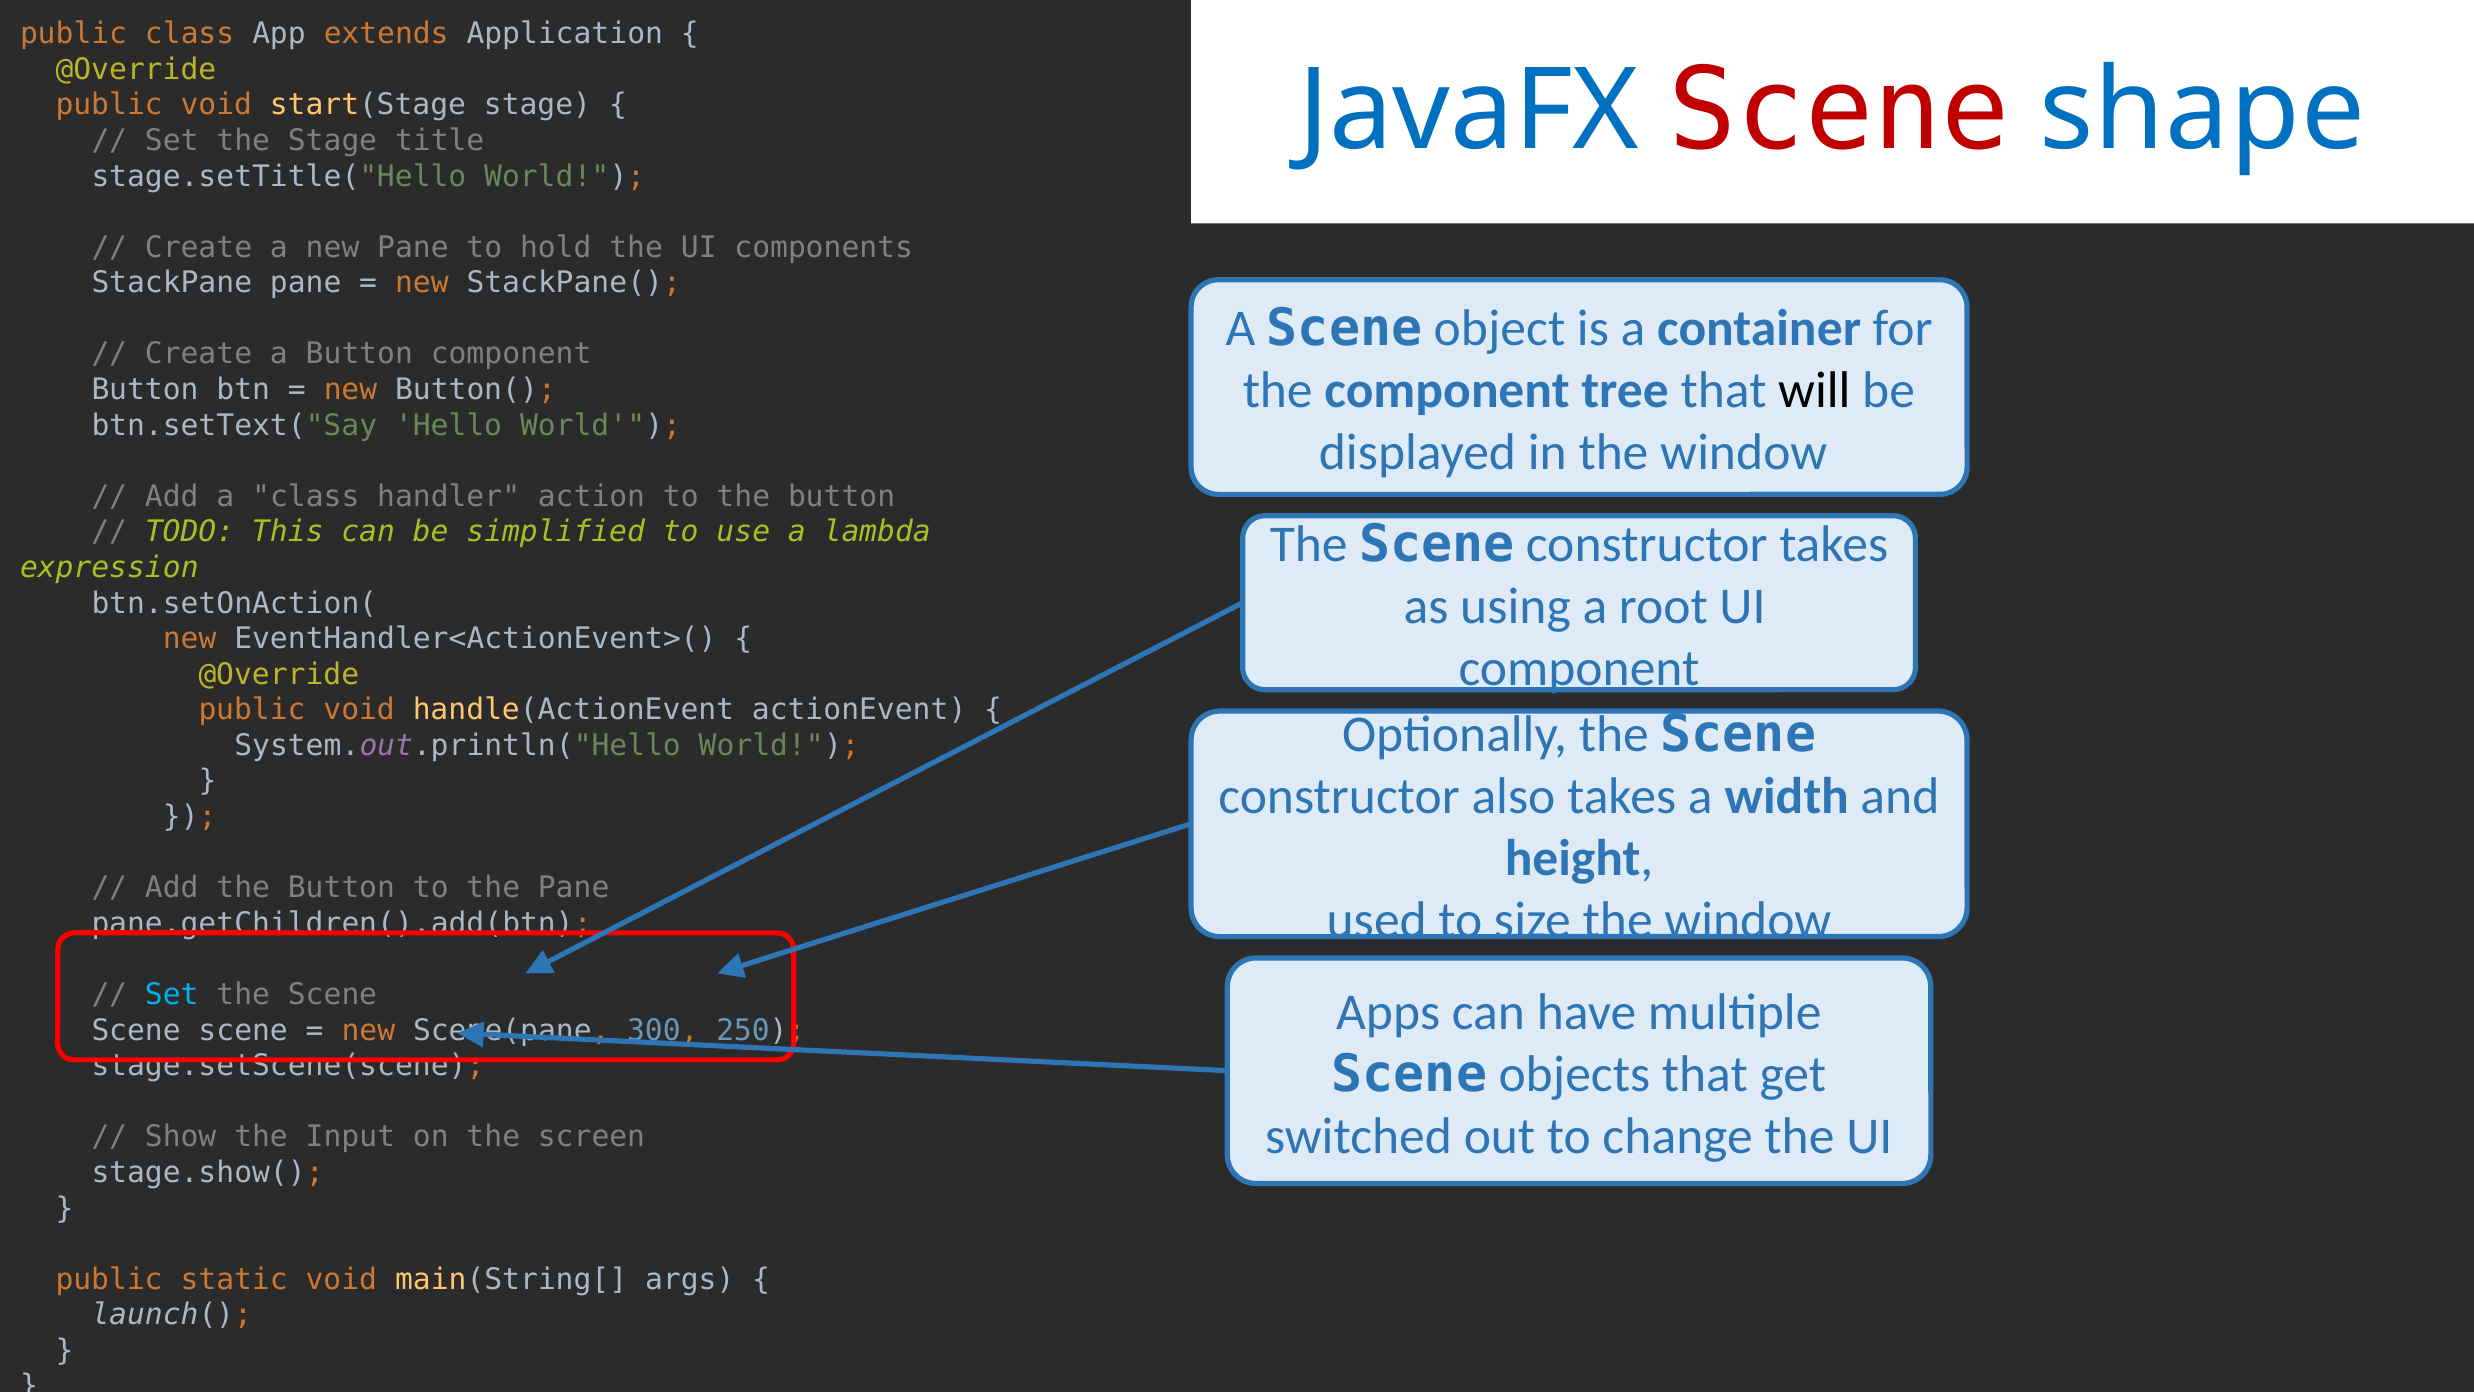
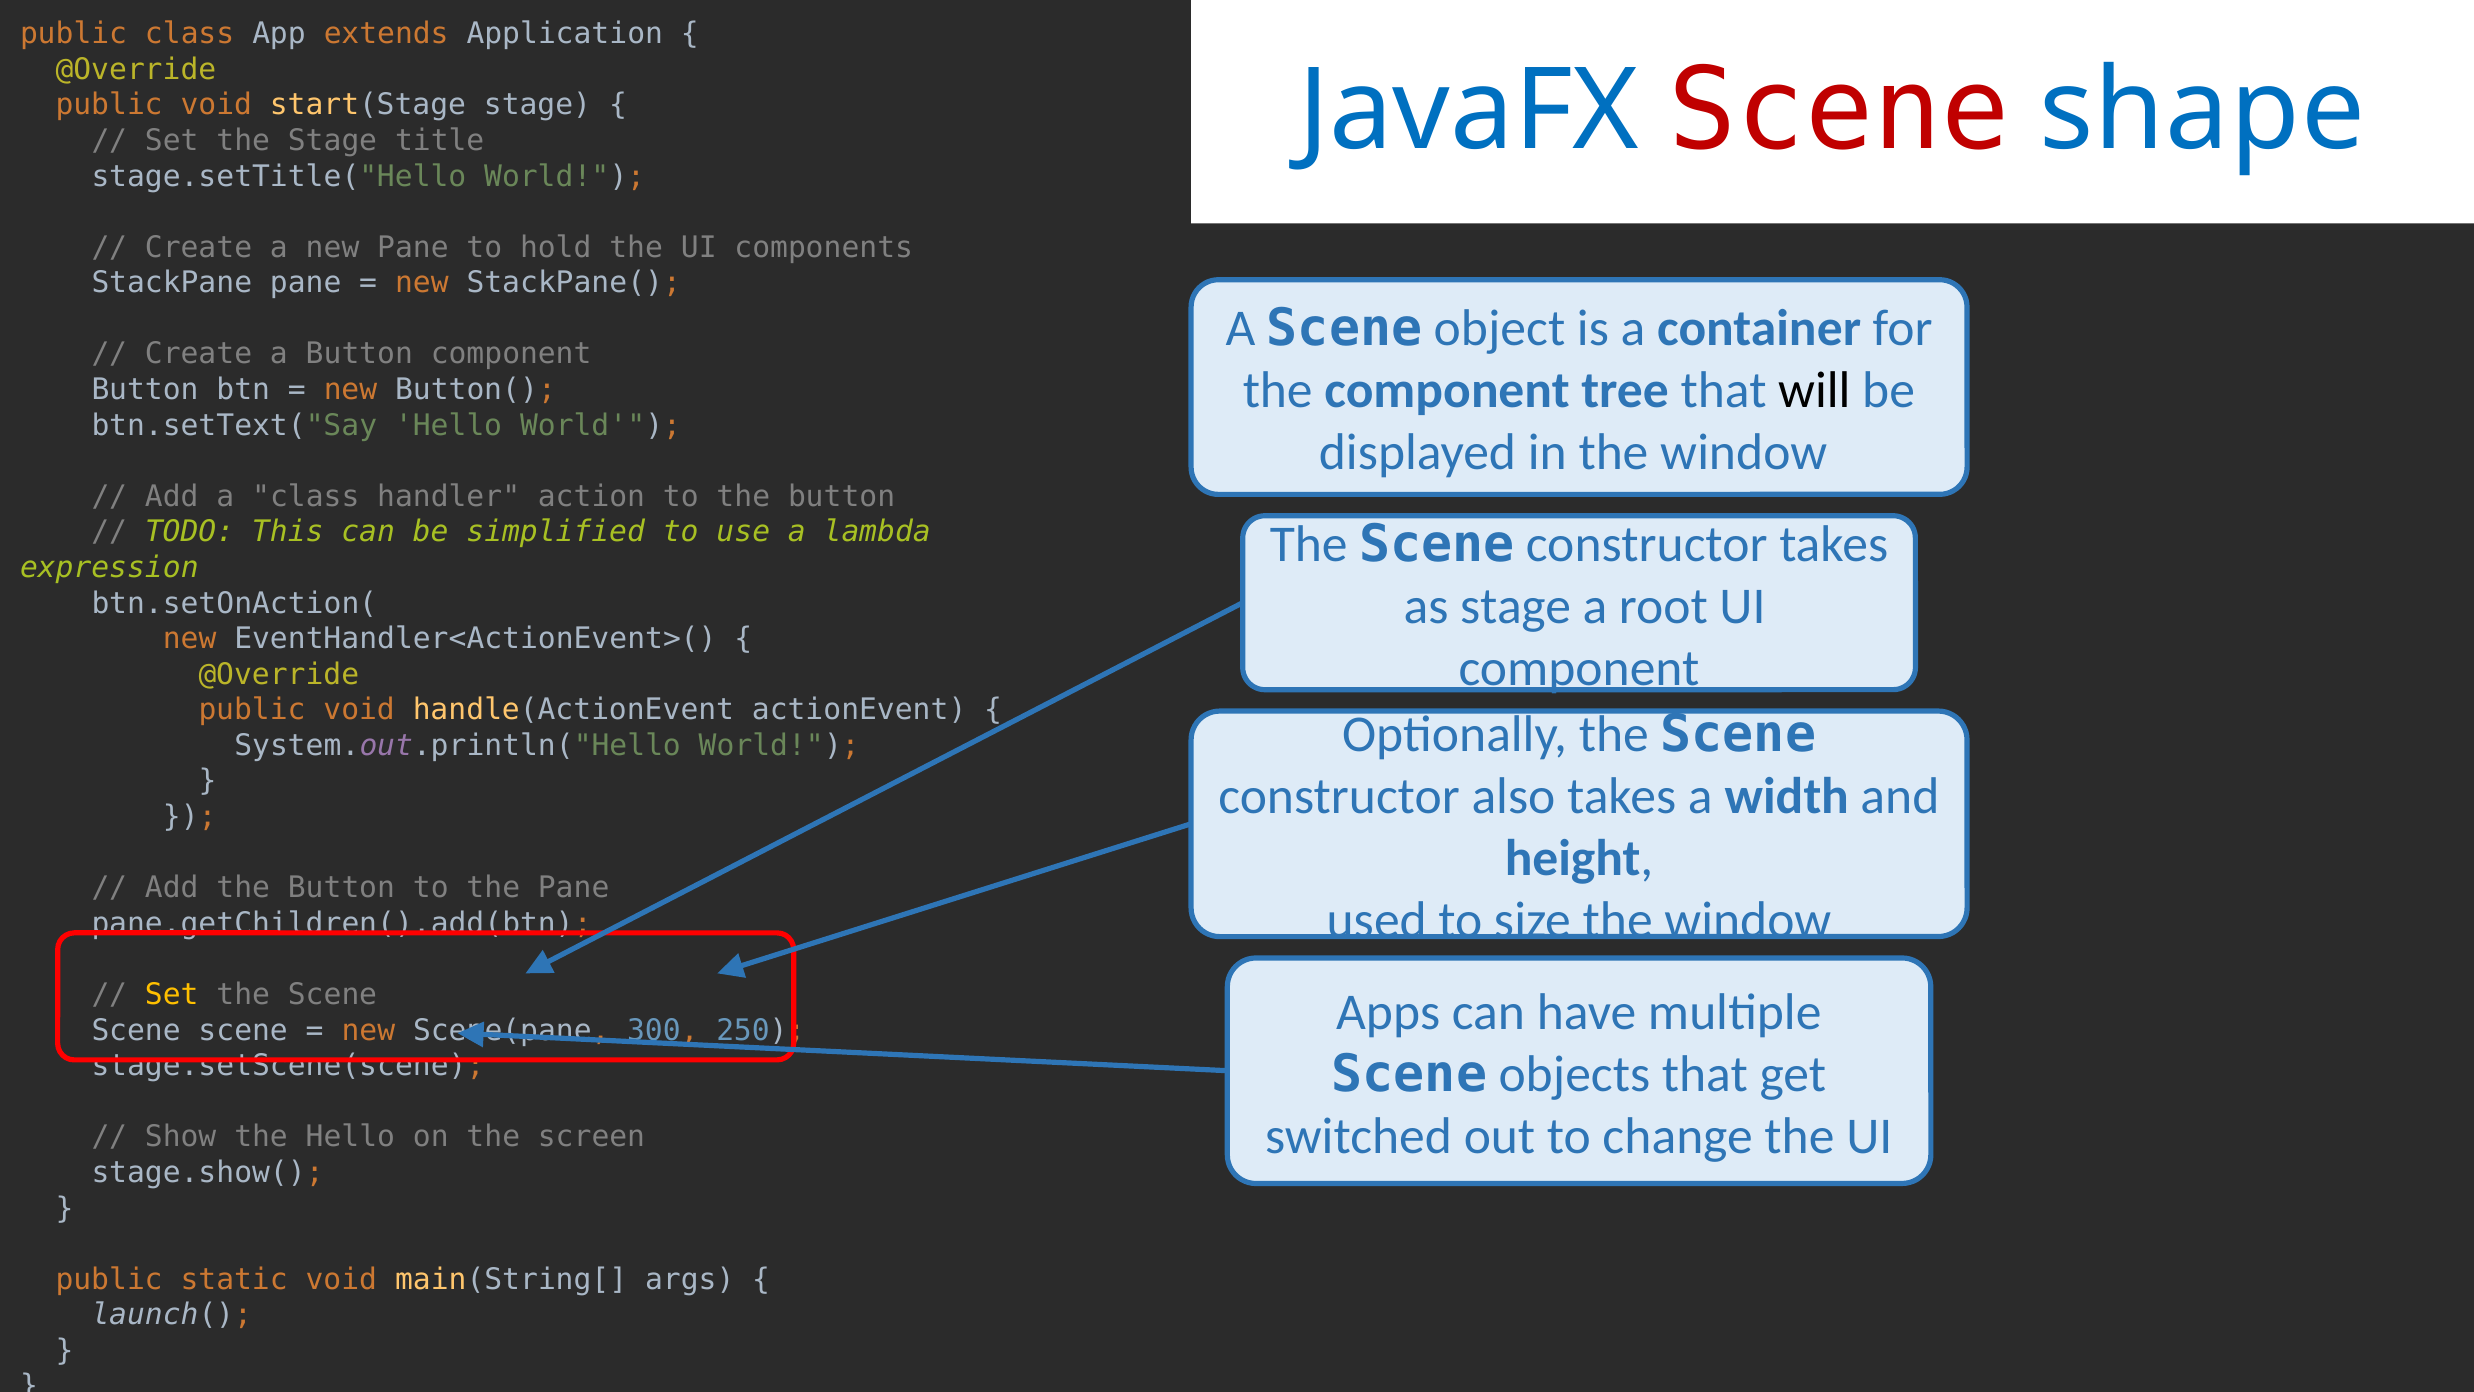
as using: using -> stage
Set at (172, 994) colour: light blue -> yellow
the Input: Input -> Hello
